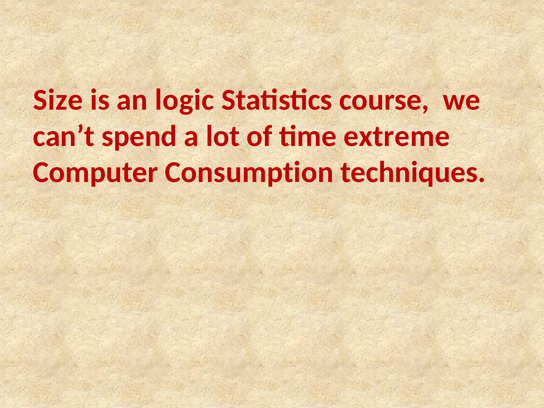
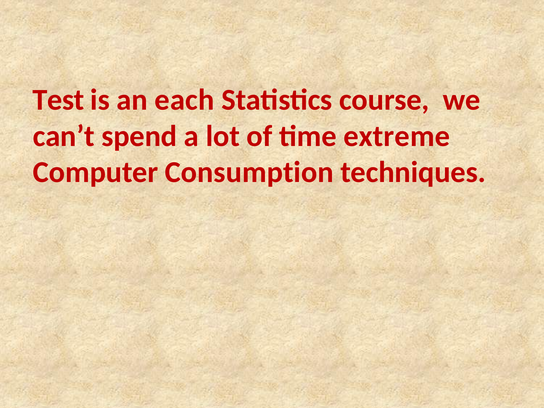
Size: Size -> Test
logic: logic -> each
